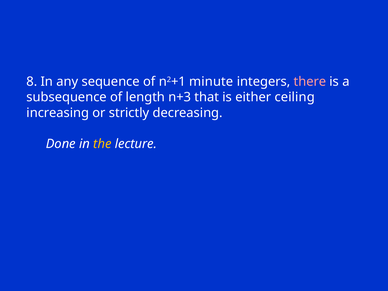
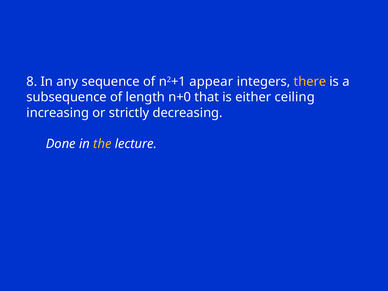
minute: minute -> appear
there colour: pink -> yellow
n+3: n+3 -> n+0
